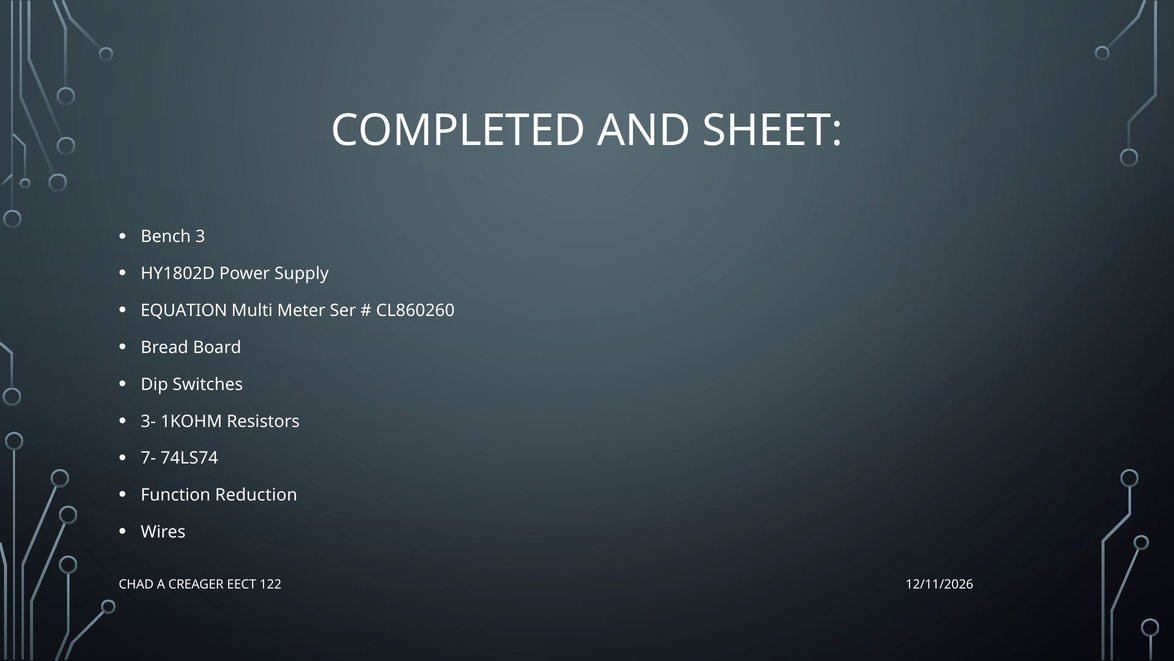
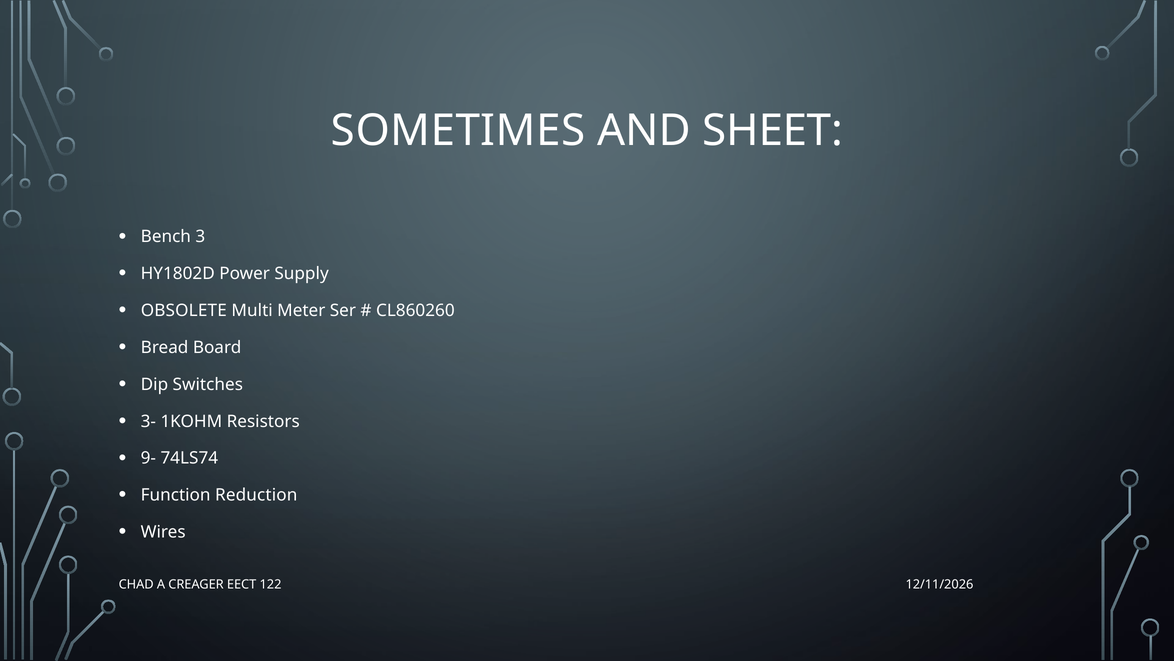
COMPLETED: COMPLETED -> SOMETIMES
EQUATION: EQUATION -> OBSOLETE
7-: 7- -> 9-
